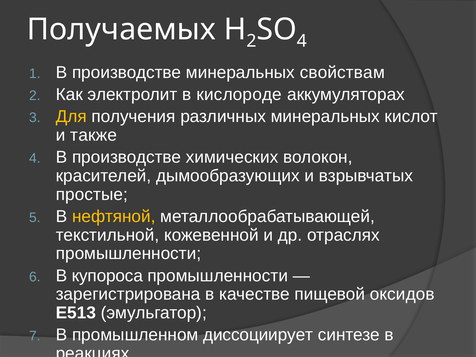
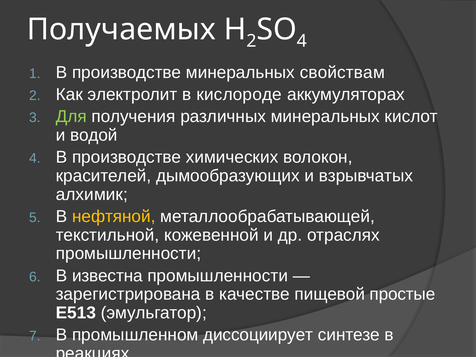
Для colour: yellow -> light green
также: также -> водой
простые: простые -> алхимик
купороса: купороса -> известна
оксидов: оксидов -> простые
